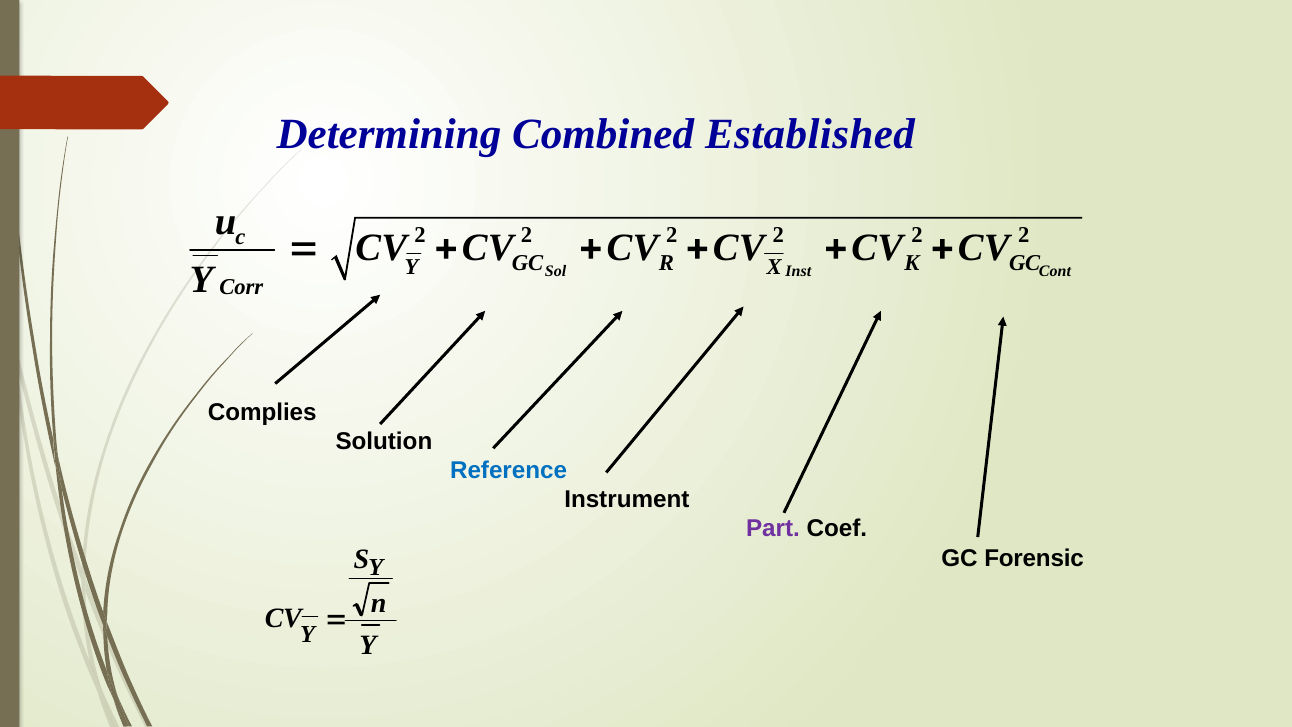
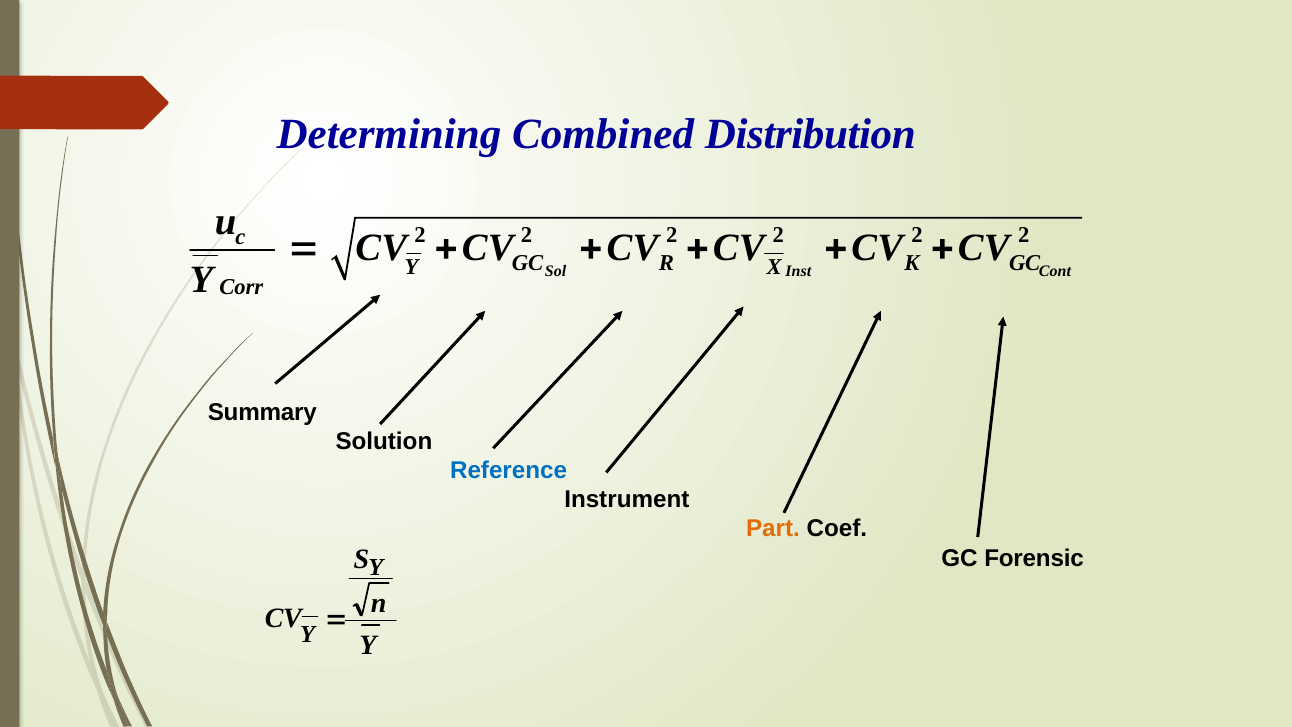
Established: Established -> Distribution
Complies: Complies -> Summary
Part colour: purple -> orange
